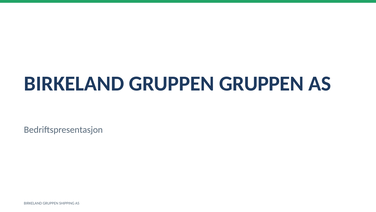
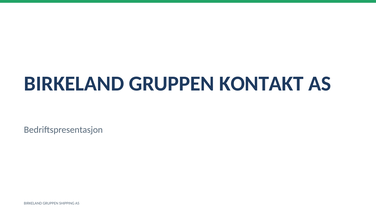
GRUPPEN GRUPPEN: GRUPPEN -> KONTAKT
